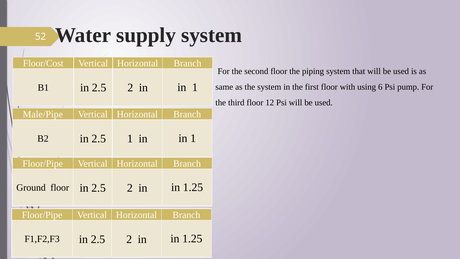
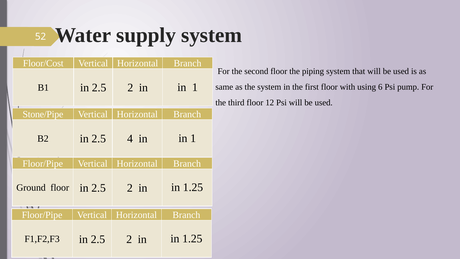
Male/Pipe: Male/Pipe -> Stone/Pipe
1 at (130, 139): 1 -> 4
